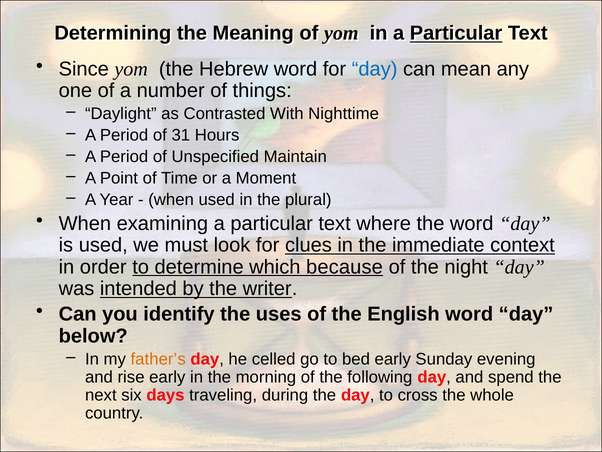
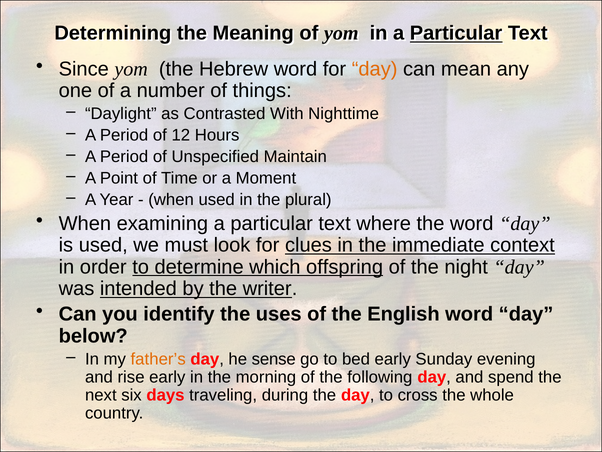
day at (375, 69) colour: blue -> orange
31: 31 -> 12
because: because -> offspring
celled: celled -> sense
